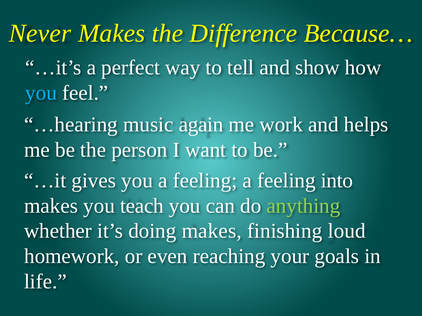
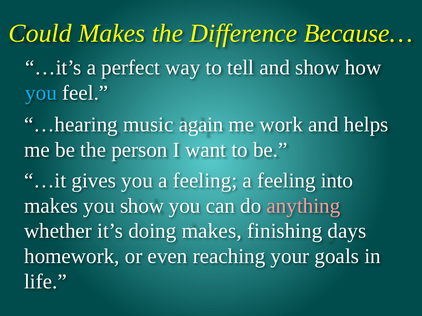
Never: Never -> Could
you teach: teach -> show
anything colour: light green -> pink
loud: loud -> days
